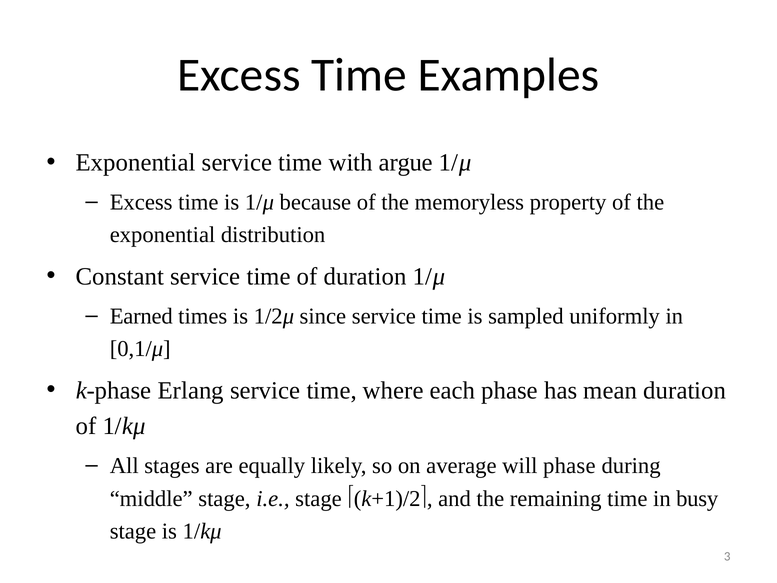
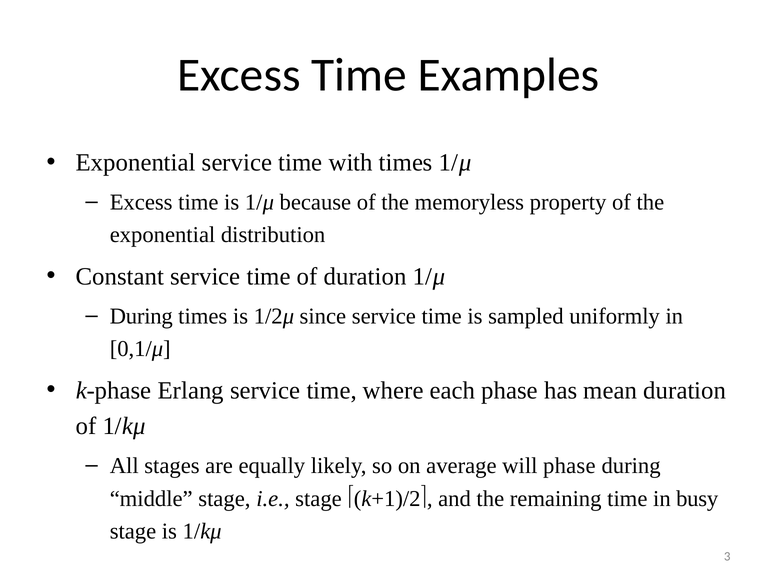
with argue: argue -> times
Earned at (141, 316): Earned -> During
